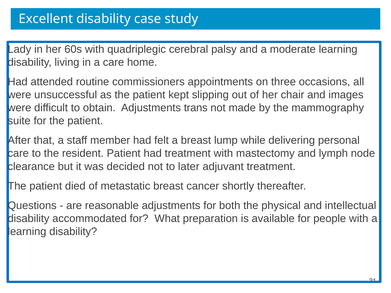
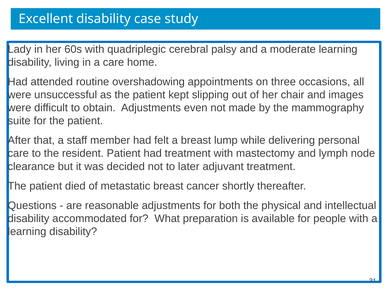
commissioners: commissioners -> overshadowing
trans: trans -> even
